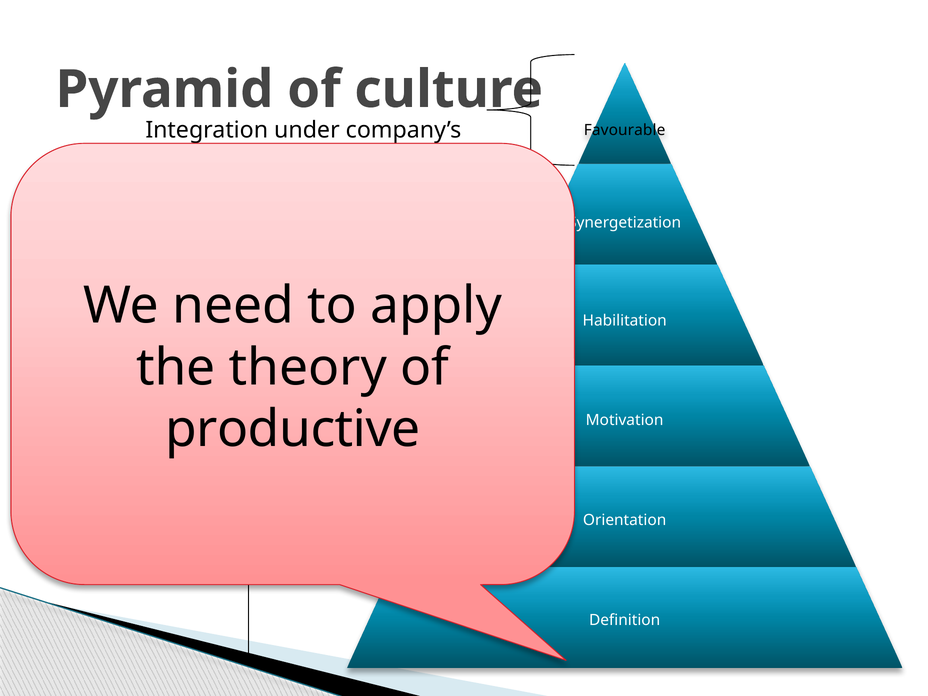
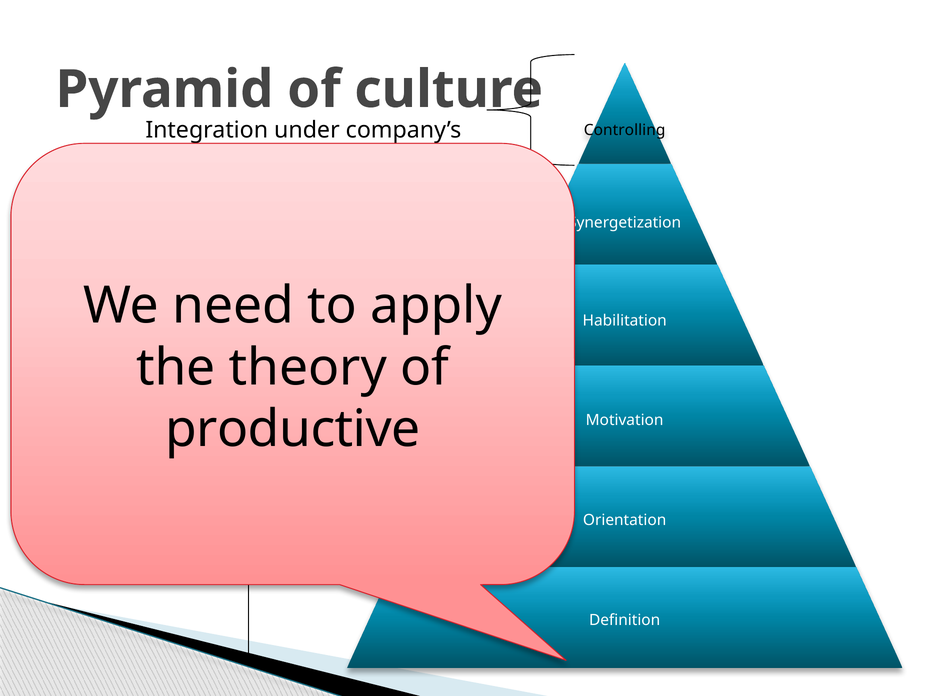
Favourable: Favourable -> Controlling
